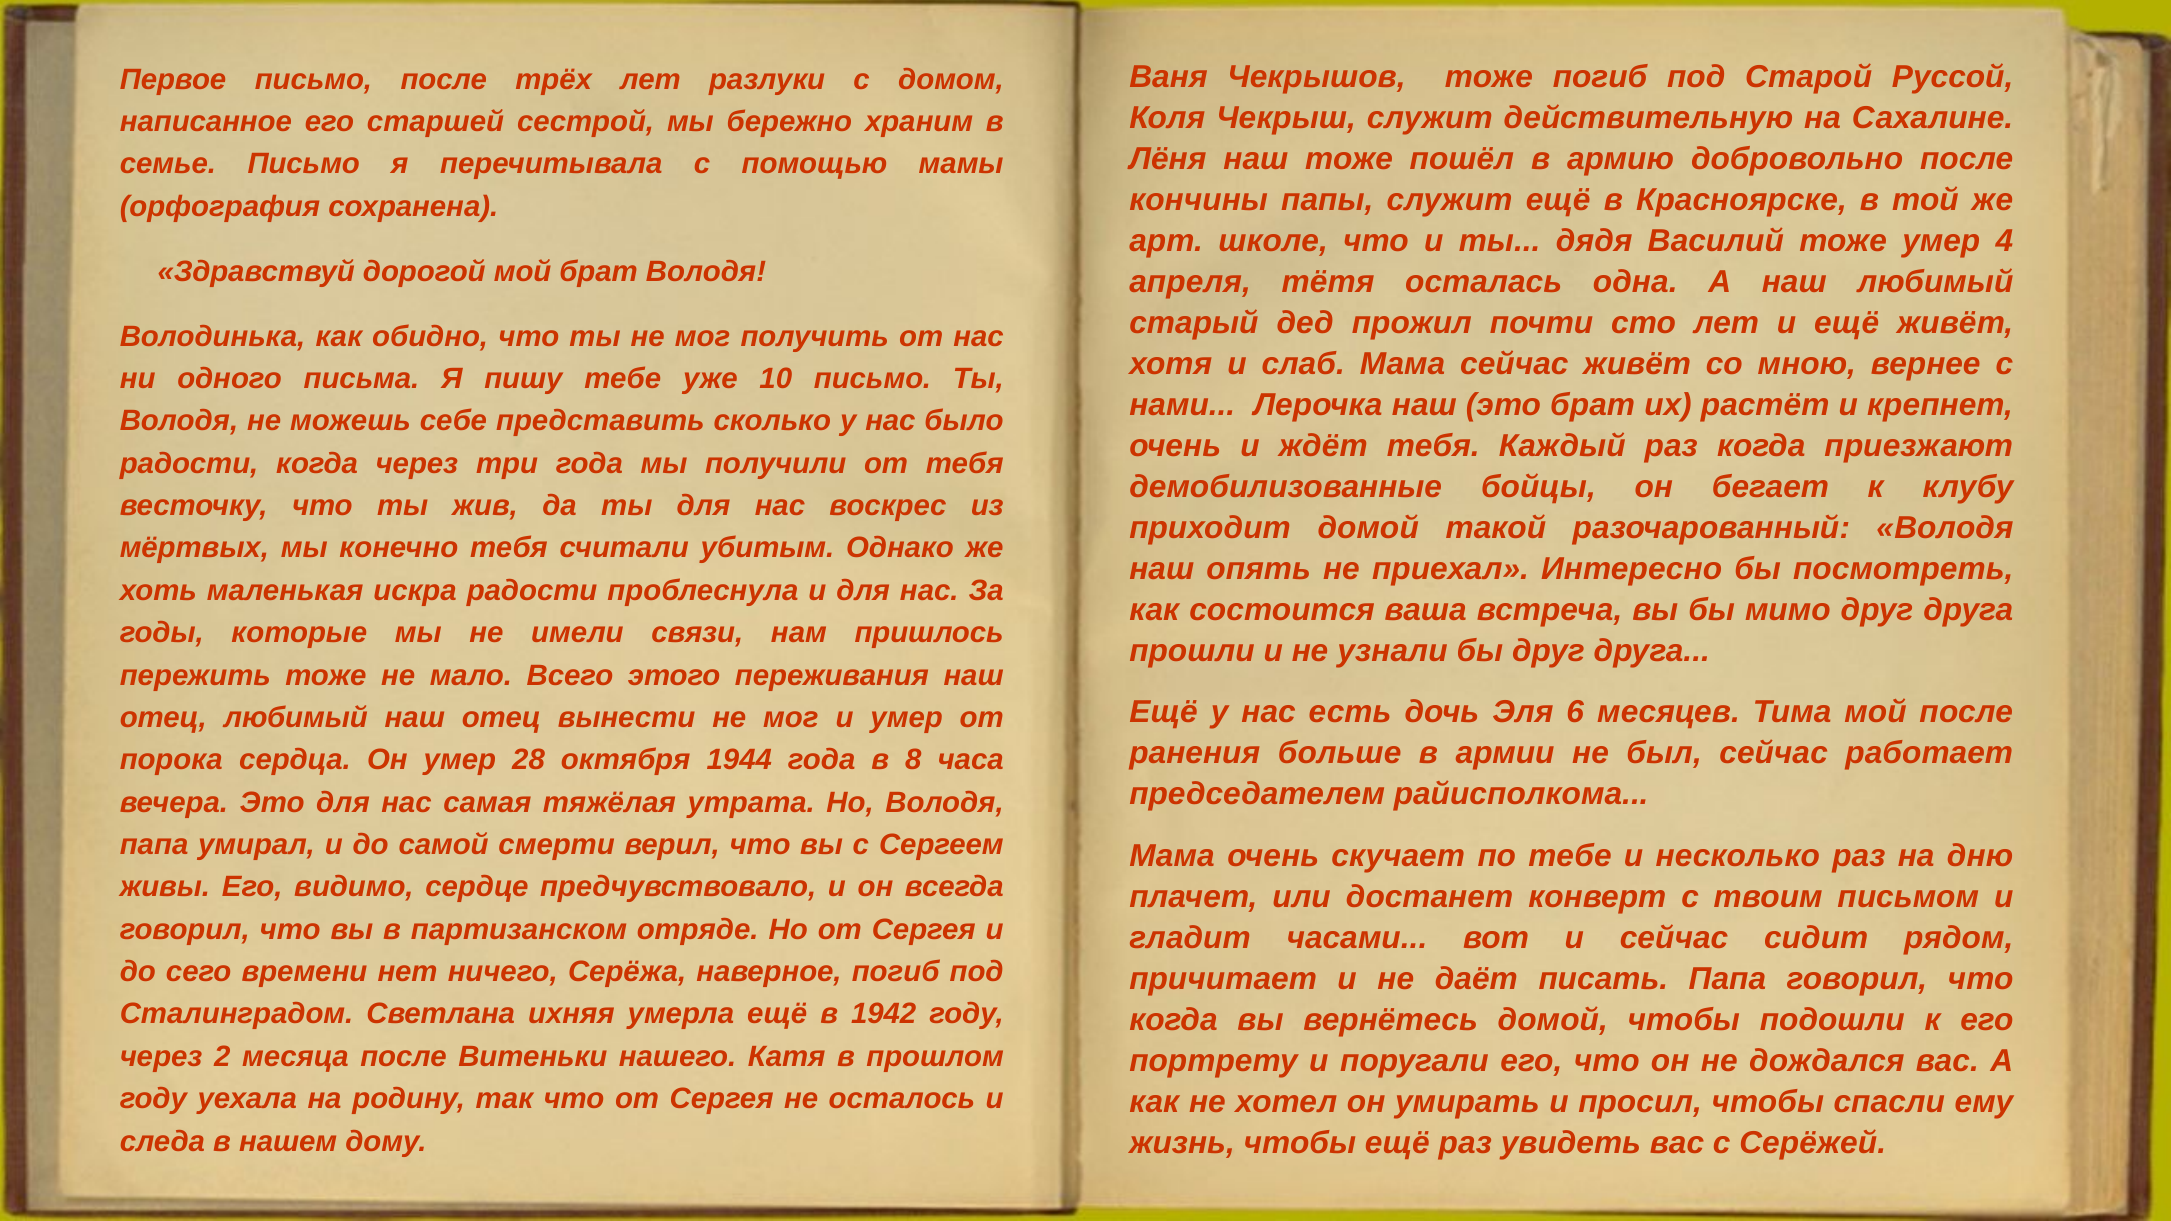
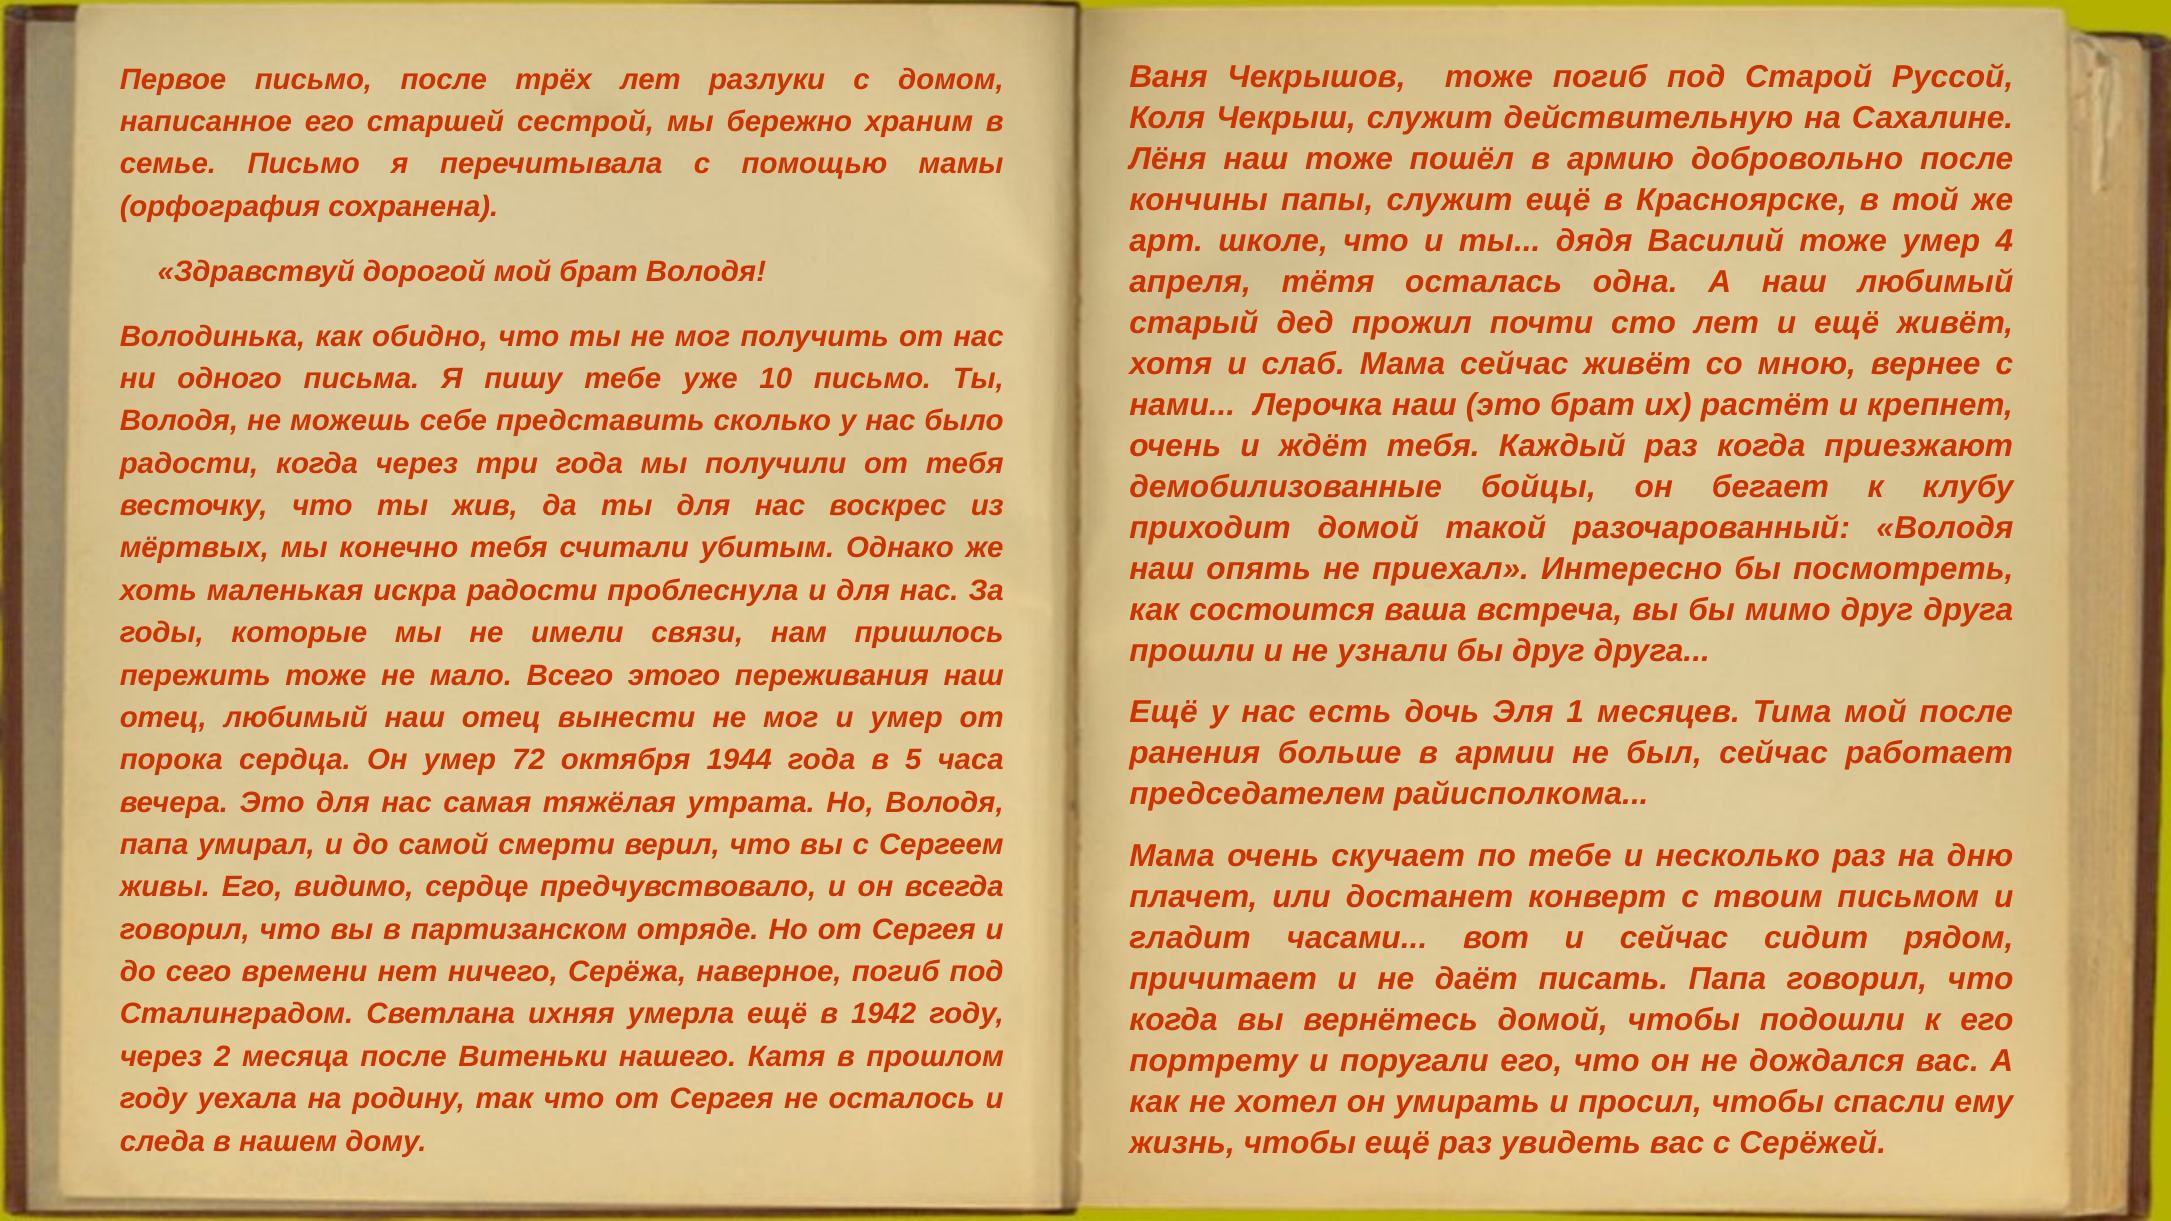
6: 6 -> 1
28: 28 -> 72
8: 8 -> 5
